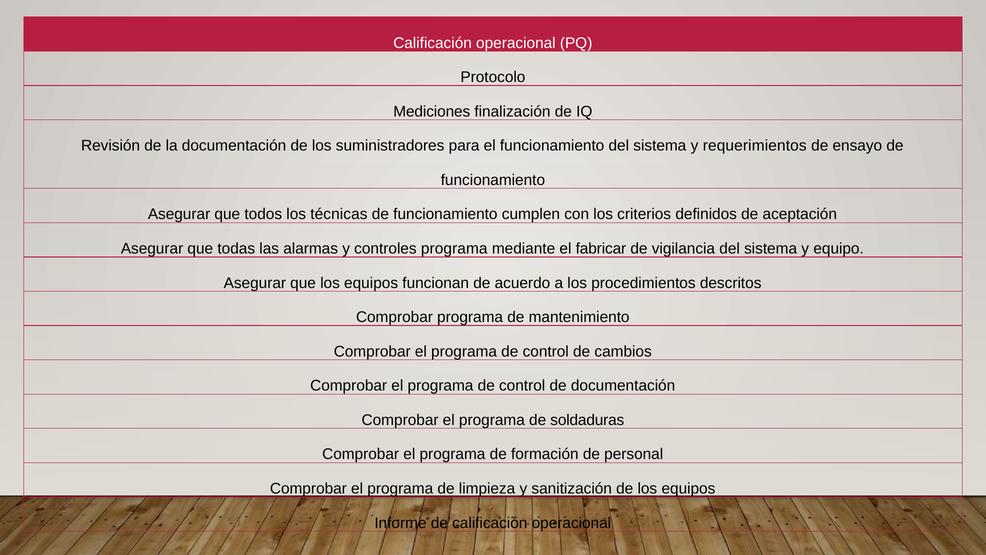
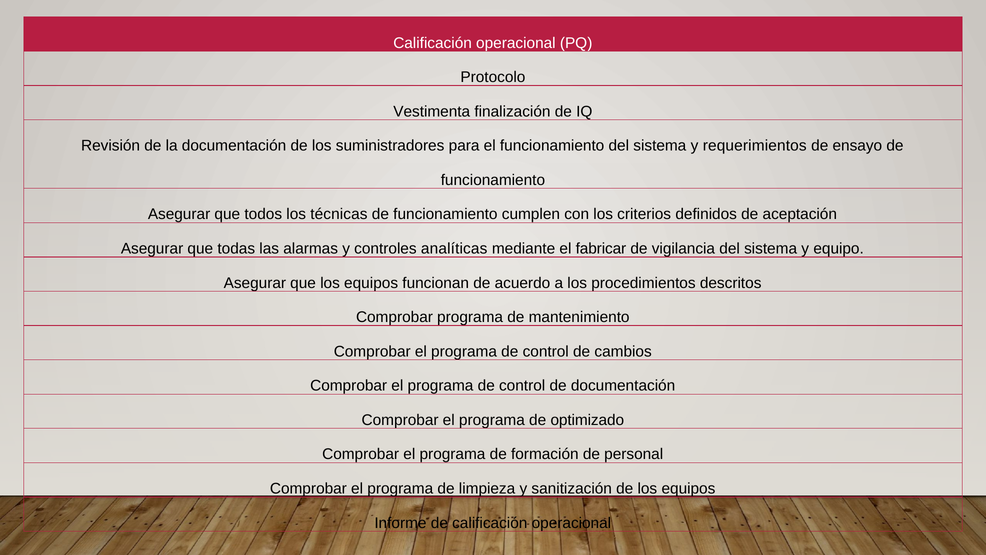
Mediciones: Mediciones -> Vestimenta
controles programa: programa -> analíticas
soldaduras: soldaduras -> optimizado
